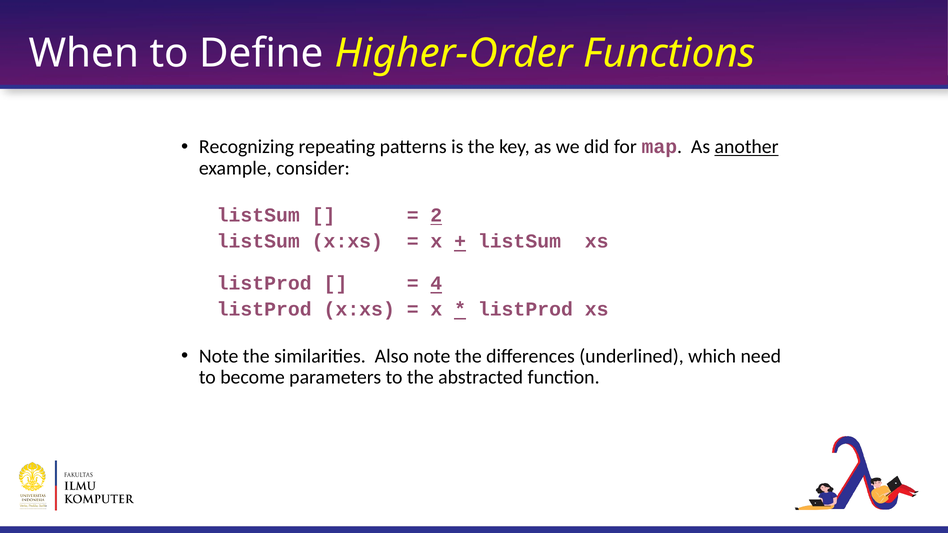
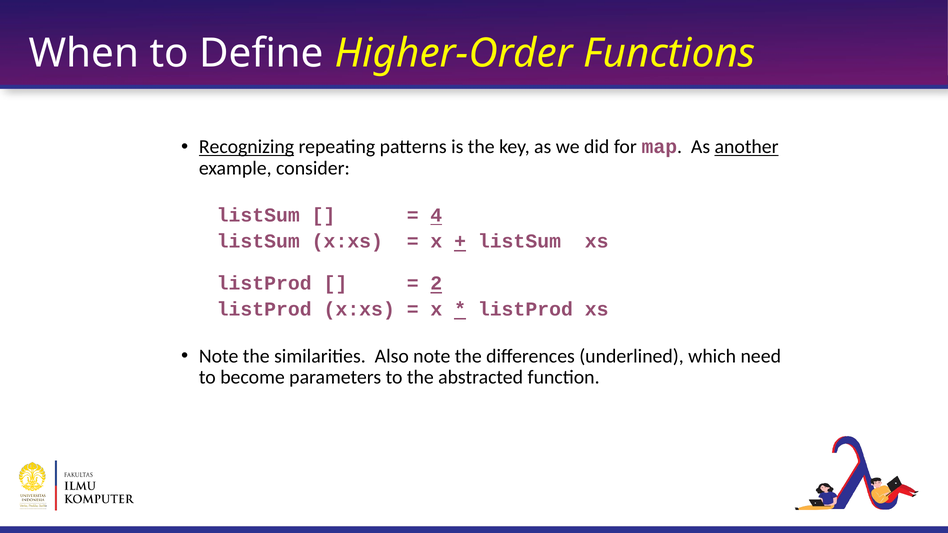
Recognizing underline: none -> present
2: 2 -> 4
4: 4 -> 2
